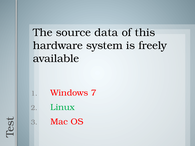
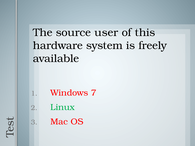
data: data -> user
